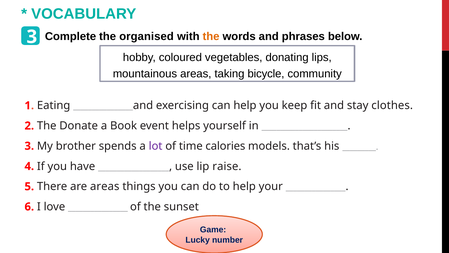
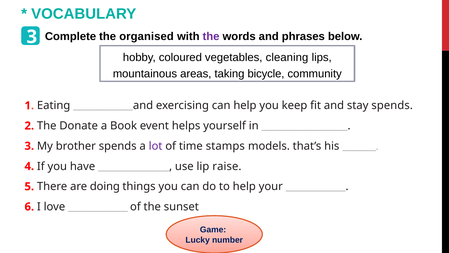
the at (211, 36) colour: orange -> purple
donating: donating -> cleaning
stay clothes: clothes -> spends
calories: calories -> stamps
are areas: areas -> doing
